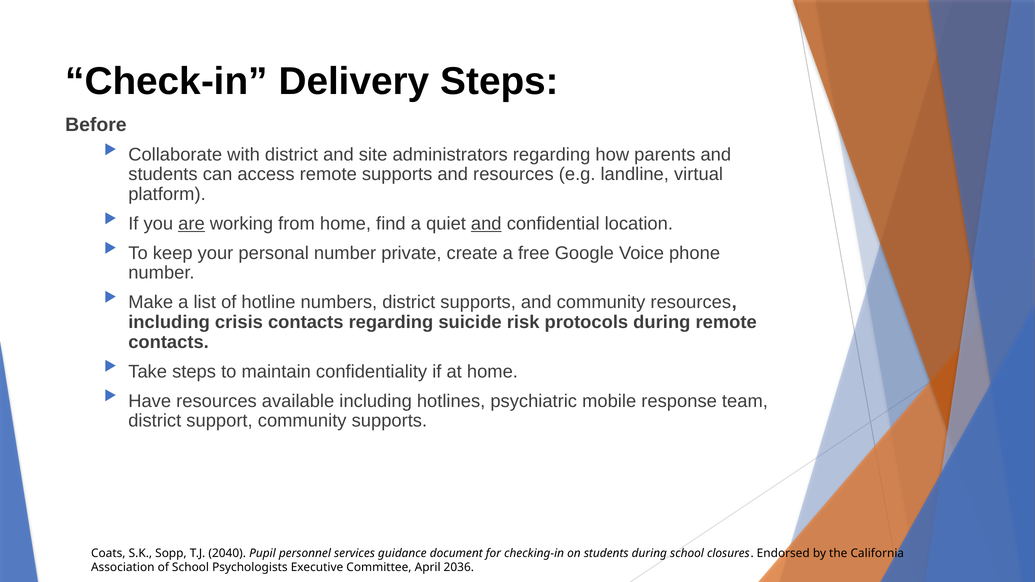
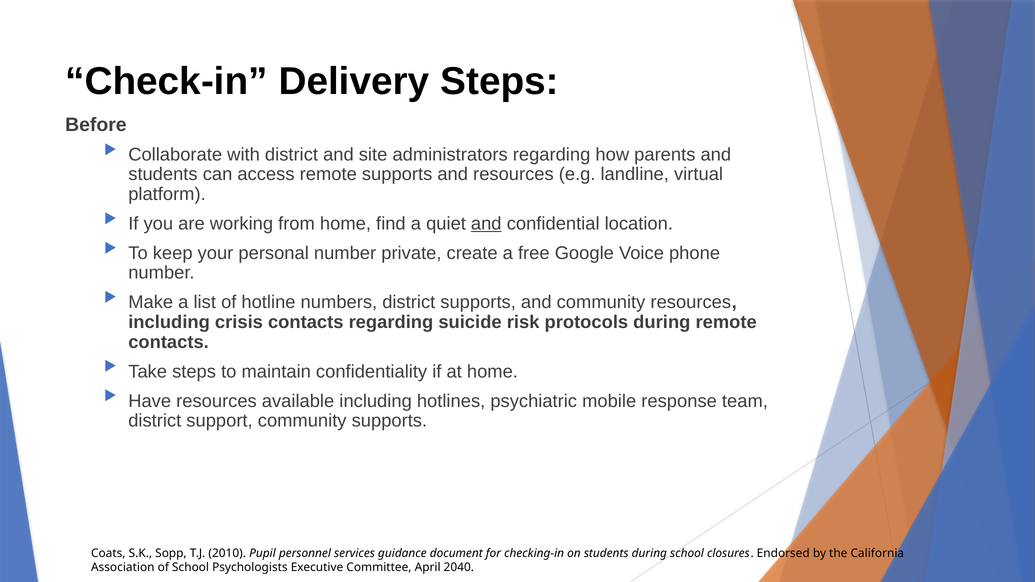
are underline: present -> none
2040: 2040 -> 2010
2036: 2036 -> 2040
